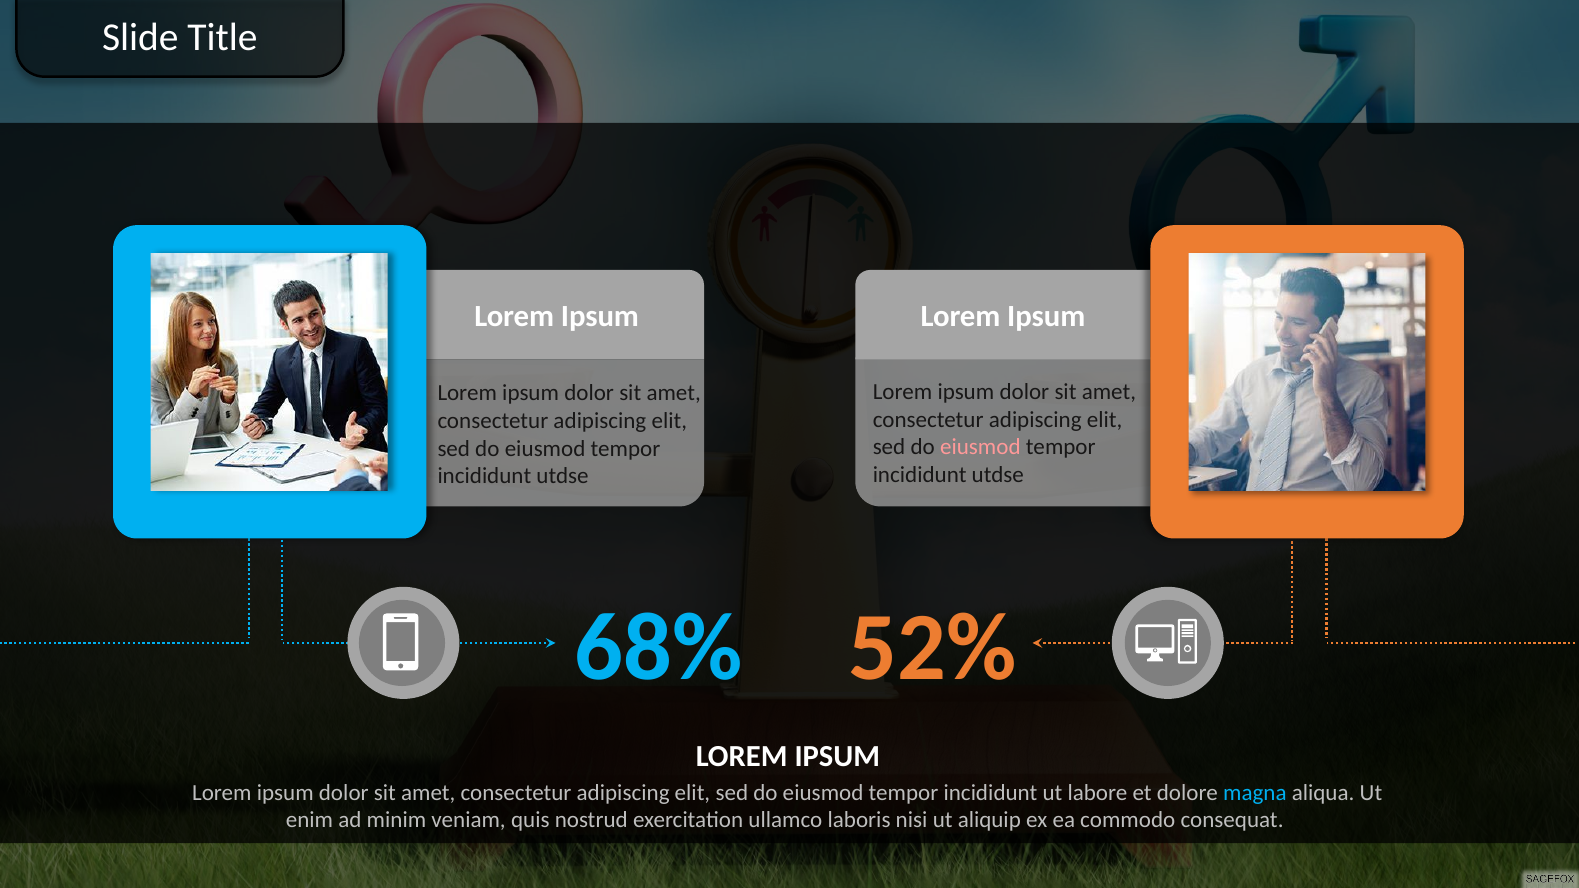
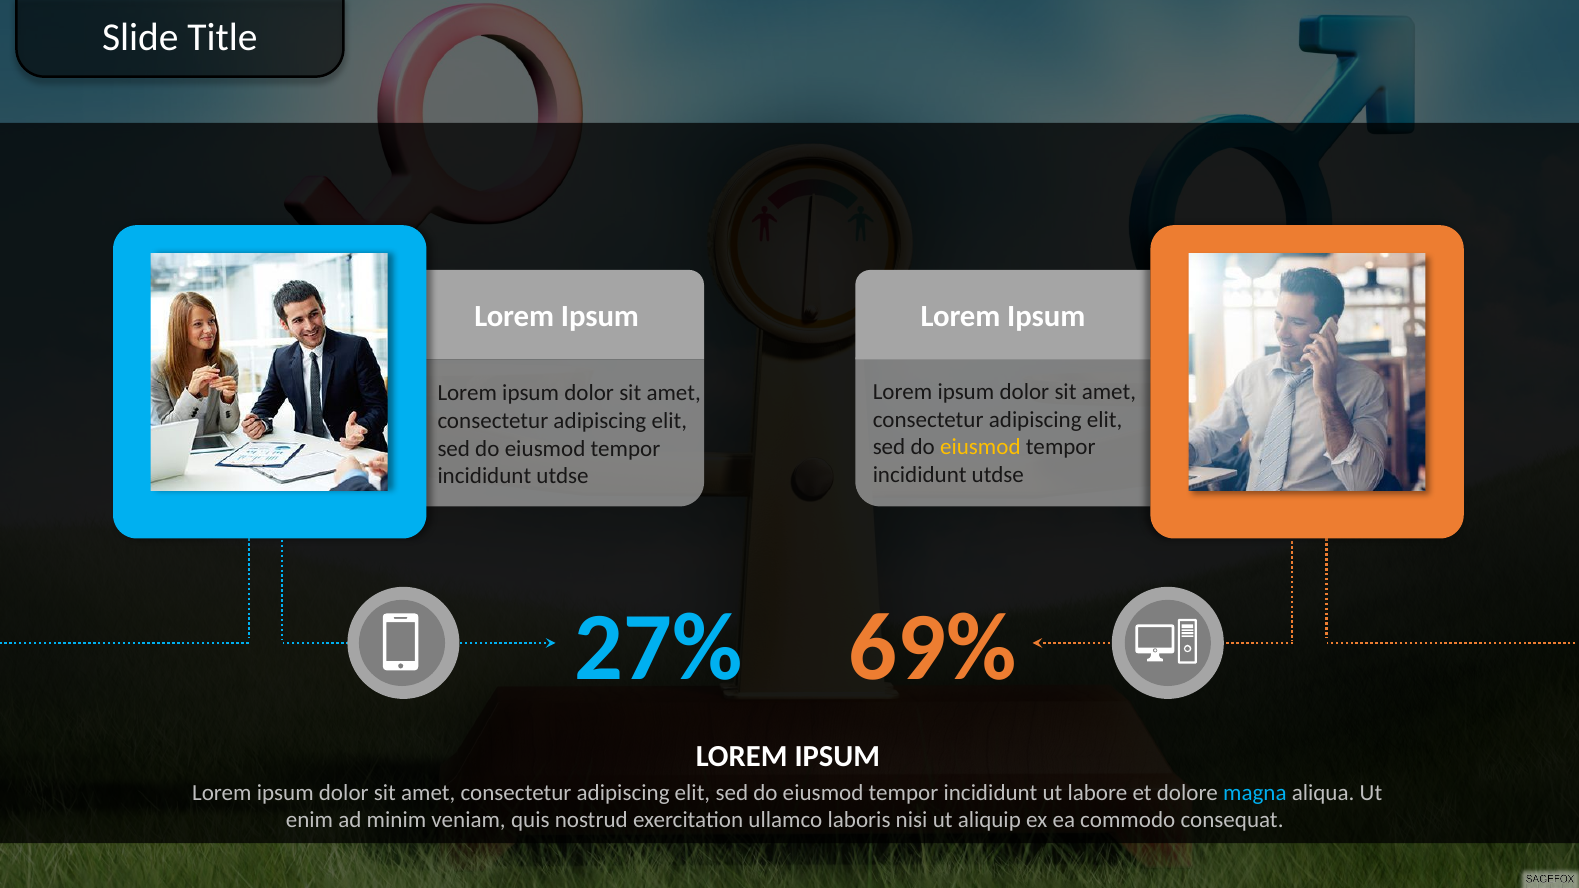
eiusmod at (980, 447) colour: pink -> yellow
68%: 68% -> 27%
52%: 52% -> 69%
